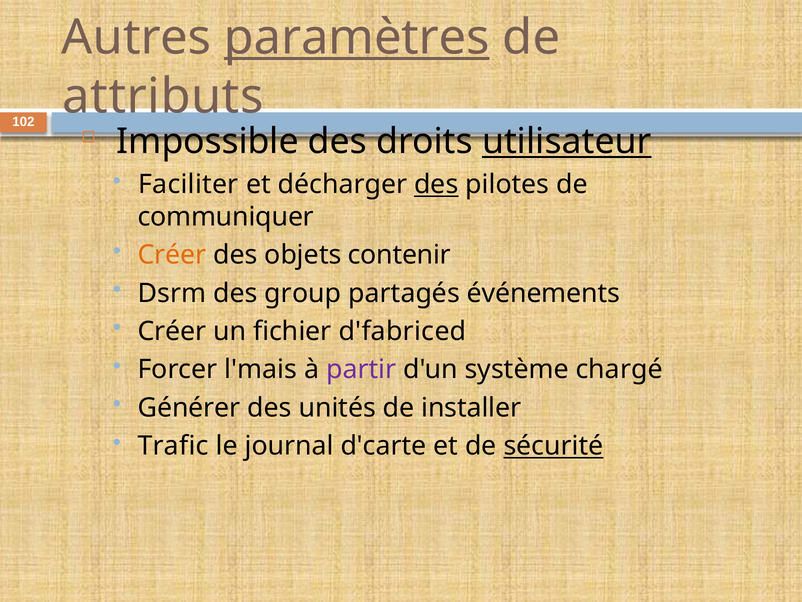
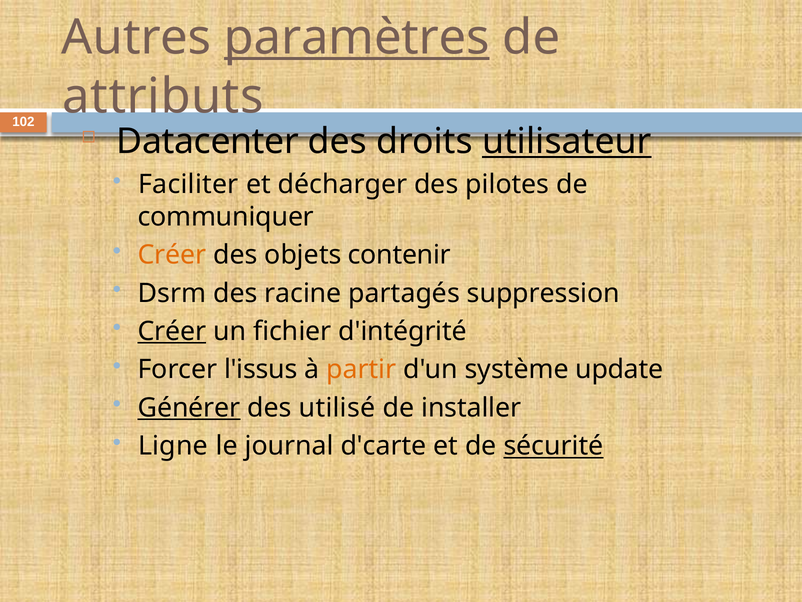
Impossible: Impossible -> Datacenter
des at (436, 184) underline: present -> none
group: group -> racine
événements: événements -> suppression
Créer at (172, 331) underline: none -> present
d'fabriced: d'fabriced -> d'intégrité
l'mais: l'mais -> l'issus
partir colour: purple -> orange
chargé: chargé -> update
Générer underline: none -> present
unités: unités -> utilisé
Trafic: Trafic -> Ligne
